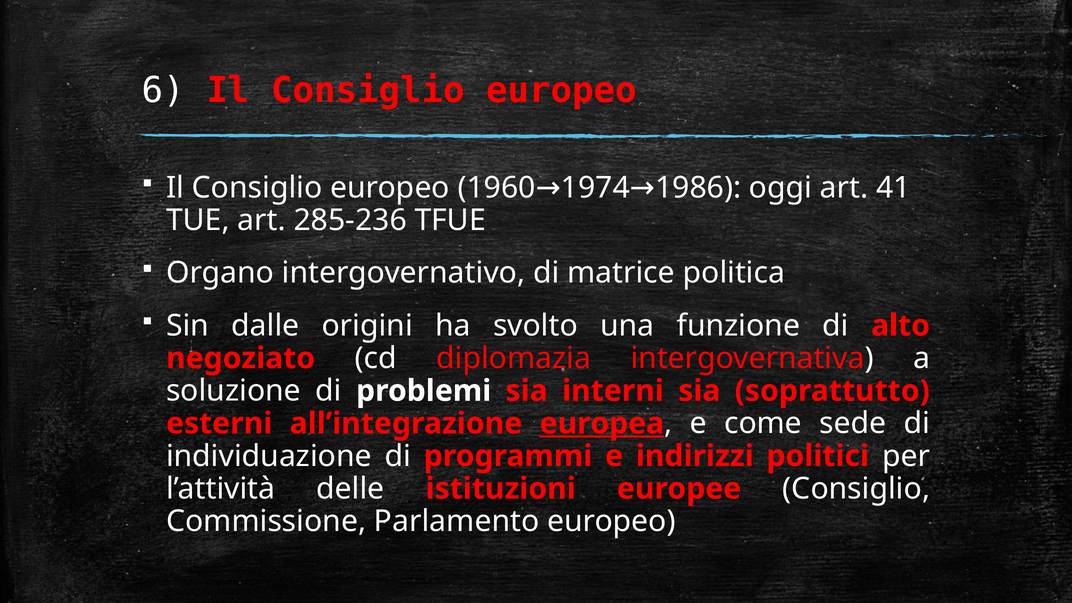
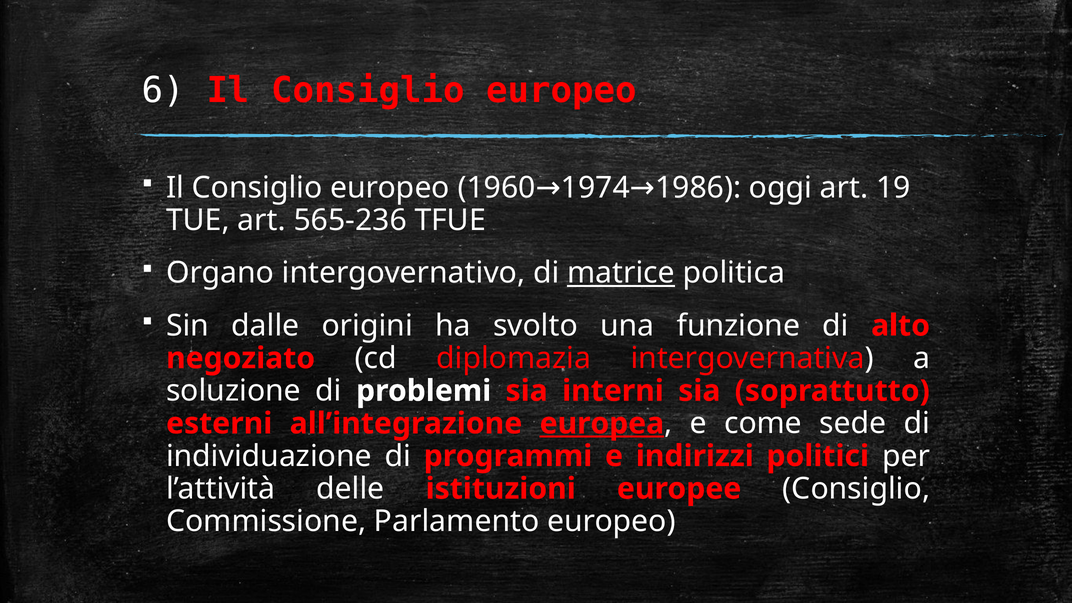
41: 41 -> 19
285-236: 285-236 -> 565-236
matrice underline: none -> present
